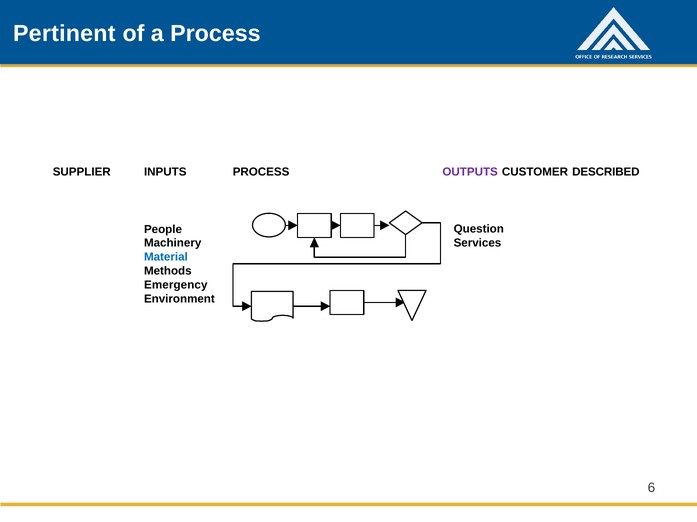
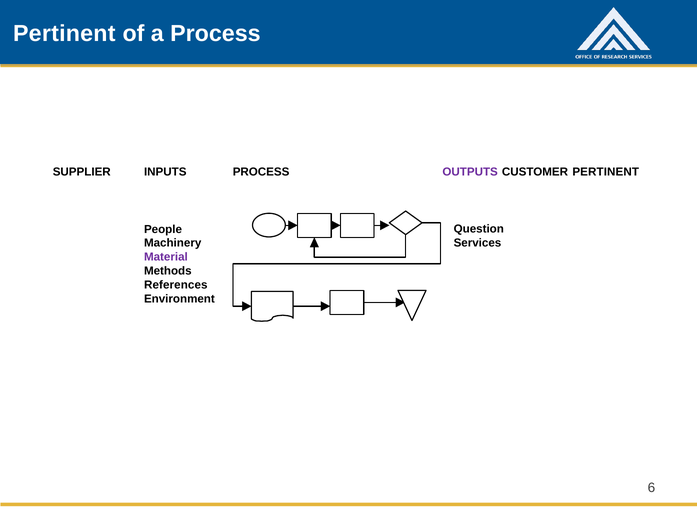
CUSTOMER DESCRIBED: DESCRIBED -> PERTINENT
Material colour: blue -> purple
Emergency: Emergency -> References
